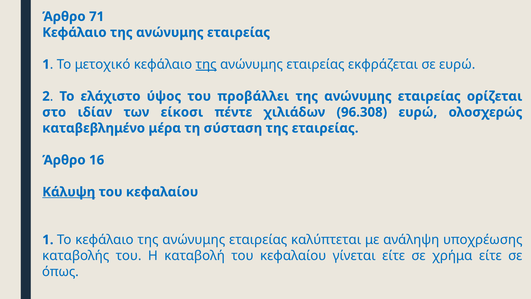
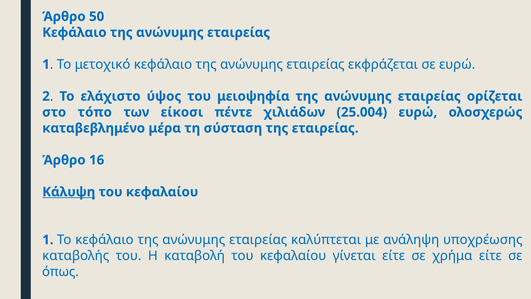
71: 71 -> 50
της at (206, 64) underline: present -> none
προβάλλει: προβάλλει -> μειοψηφία
ιδίαν: ιδίαν -> τόπο
96.308: 96.308 -> 25.004
